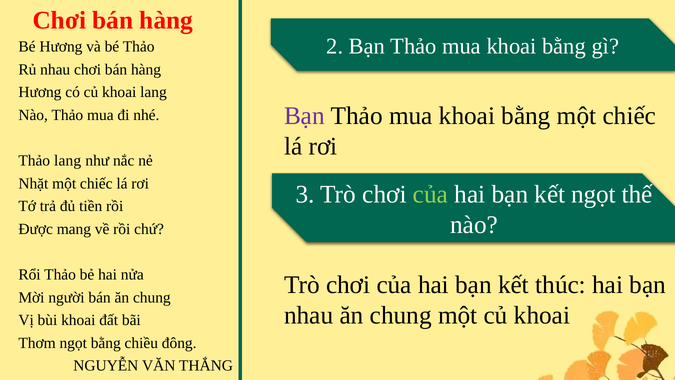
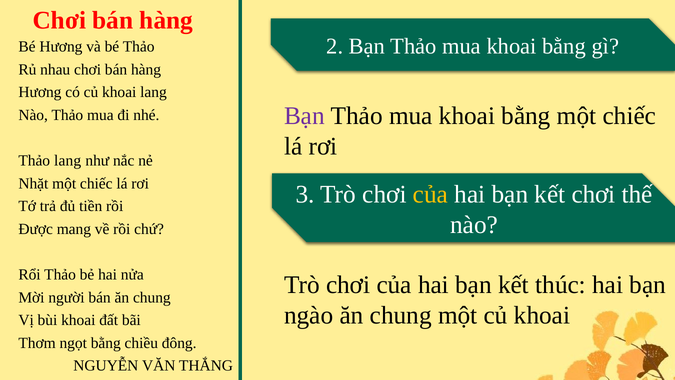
của at (431, 194) colour: light green -> yellow
kết ngọt: ngọt -> chơi
nhau at (309, 315): nhau -> ngào
